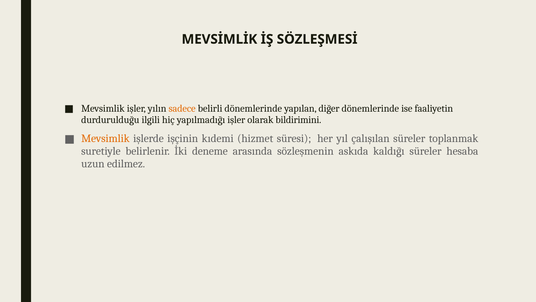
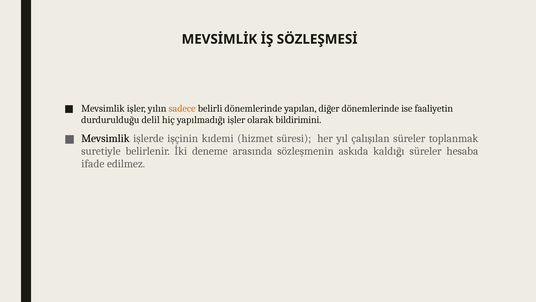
ilgili: ilgili -> delil
Mevsimlik at (105, 138) colour: orange -> black
uzun: uzun -> ifade
